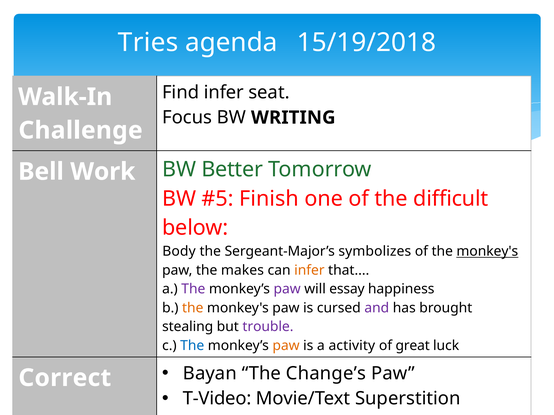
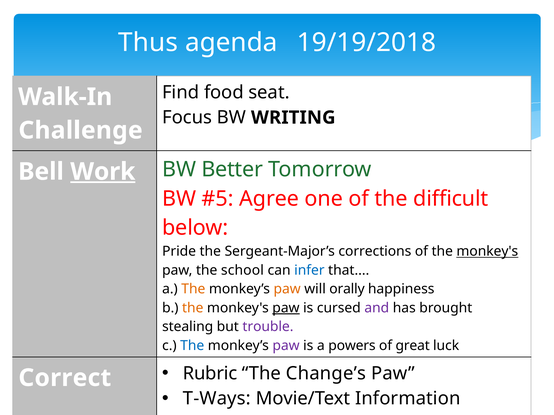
Tries: Tries -> Thus
15/19/2018: 15/19/2018 -> 19/19/2018
Find infer: infer -> food
Work underline: none -> present
Finish: Finish -> Agree
Body: Body -> Pride
symbolizes: symbolizes -> corrections
makes: makes -> school
infer at (309, 271) colour: orange -> blue
The at (193, 289) colour: purple -> orange
paw at (287, 289) colour: purple -> orange
essay: essay -> orally
paw at (286, 308) underline: none -> present
paw at (286, 346) colour: orange -> purple
activity: activity -> powers
Bayan: Bayan -> Rubric
T-Video: T-Video -> T-Ways
Superstition: Superstition -> Information
